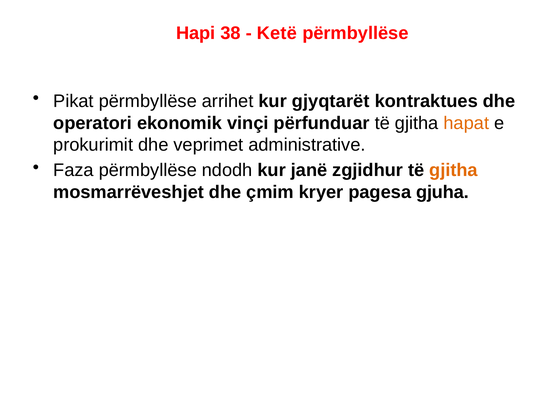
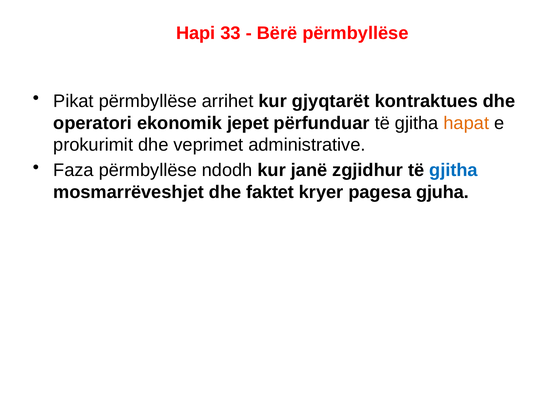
38: 38 -> 33
Ketë: Ketë -> Bërë
vinçi: vinçi -> jepet
gjitha at (454, 171) colour: orange -> blue
çmim: çmim -> faktet
